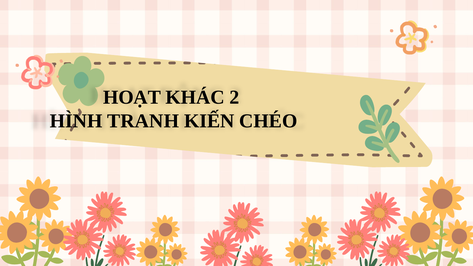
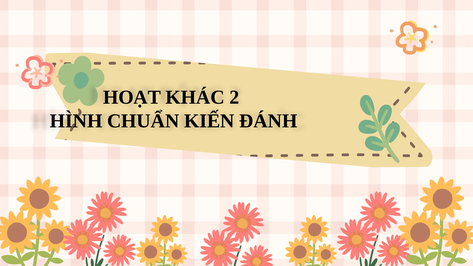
TRANH: TRANH -> CHUẨN
CHÉO: CHÉO -> ĐÁNH
